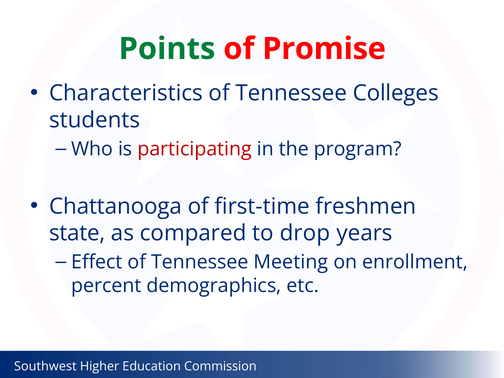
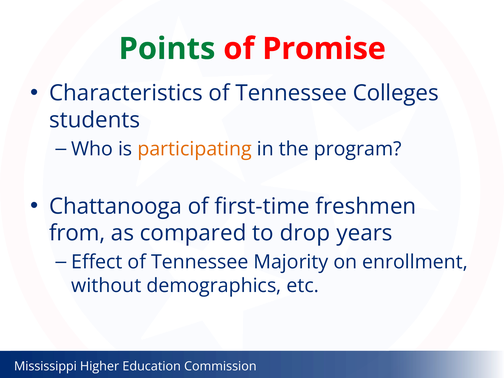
participating colour: red -> orange
state: state -> from
Meeting: Meeting -> Majority
percent: percent -> without
Southwest: Southwest -> Mississippi
